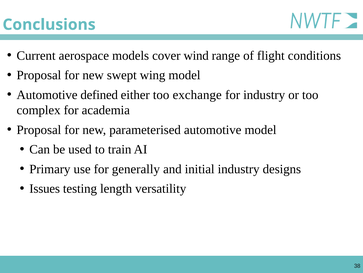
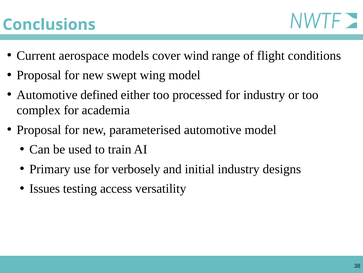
exchange: exchange -> processed
generally: generally -> verbosely
length: length -> access
